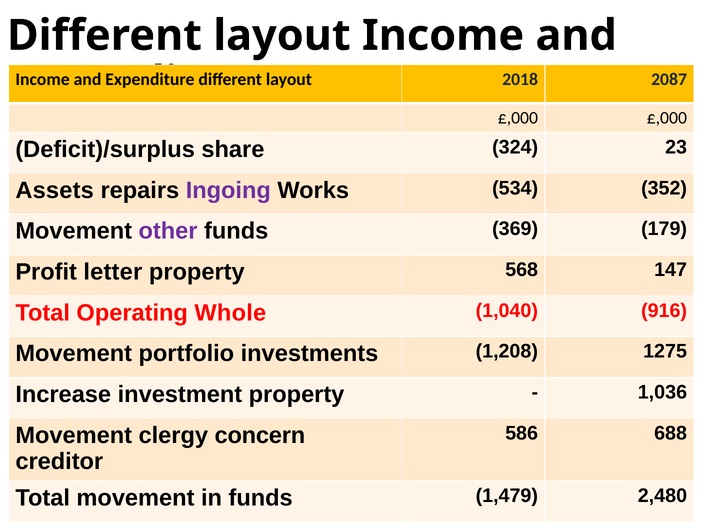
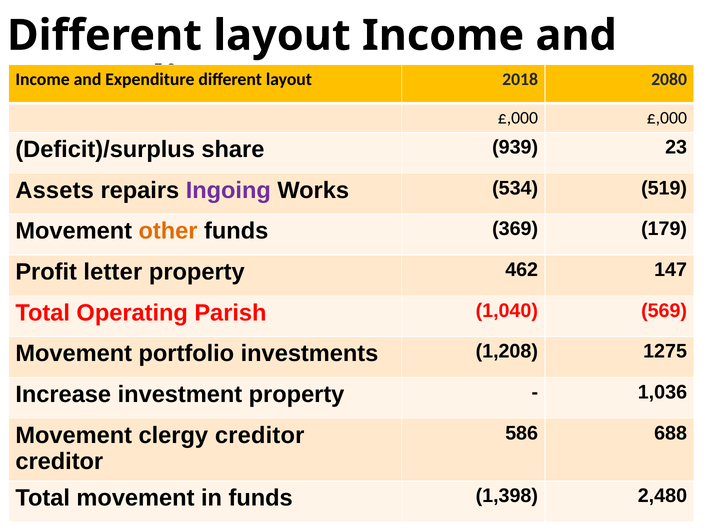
2087: 2087 -> 2080
324: 324 -> 939
352: 352 -> 519
other colour: purple -> orange
568: 568 -> 462
Whole: Whole -> Parish
916: 916 -> 569
clergy concern: concern -> creditor
1,479: 1,479 -> 1,398
